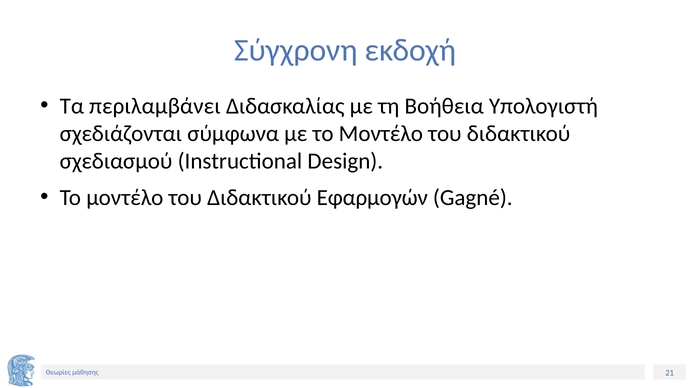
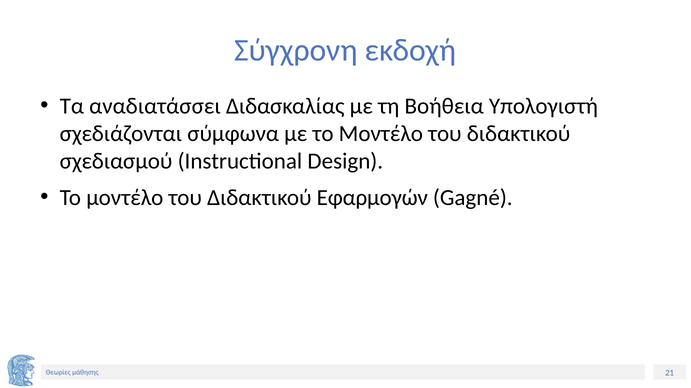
περιλαμβάνει: περιλαμβάνει -> αναδιατάσσει
